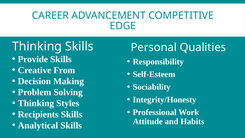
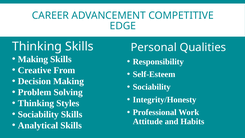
Provide at (33, 59): Provide -> Making
Recipients at (38, 114): Recipients -> Sociability
